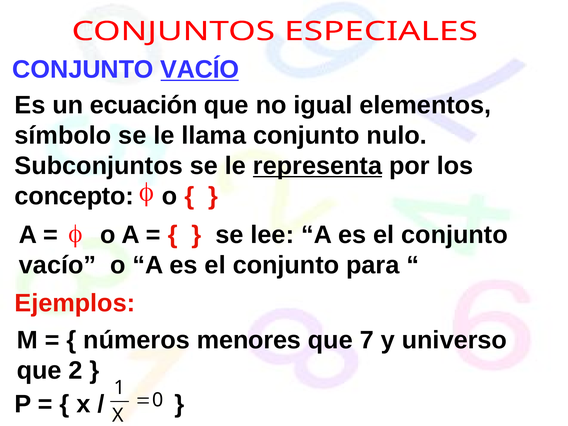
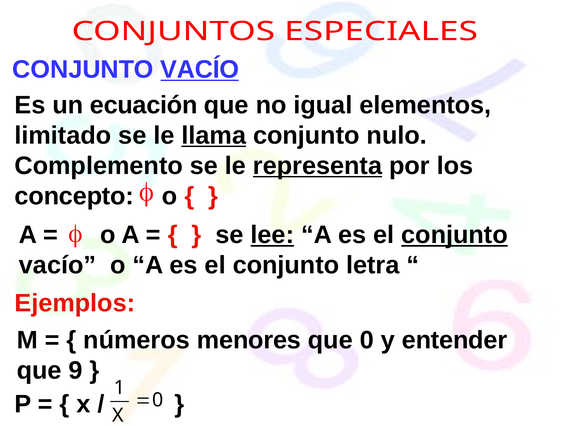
símbolo: símbolo -> limitado
llama underline: none -> present
Subconjuntos: Subconjuntos -> Complemento
lee underline: none -> present
conjunto at (454, 235) underline: none -> present
para: para -> letra
que 7: 7 -> 0
universo: universo -> entender
2: 2 -> 9
